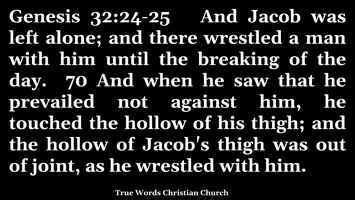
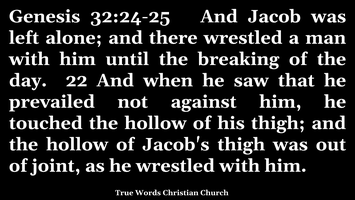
70: 70 -> 22
